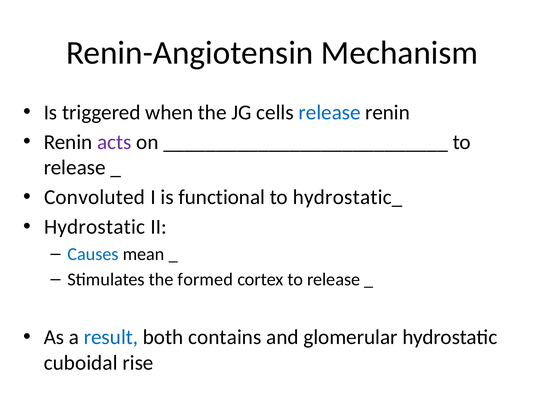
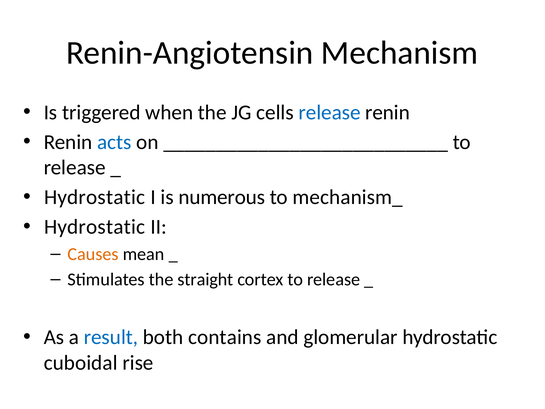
acts colour: purple -> blue
Convoluted at (95, 197): Convoluted -> Hydrostatic
functional: functional -> numerous
hydrostatic_: hydrostatic_ -> mechanism_
Causes colour: blue -> orange
formed: formed -> straight
